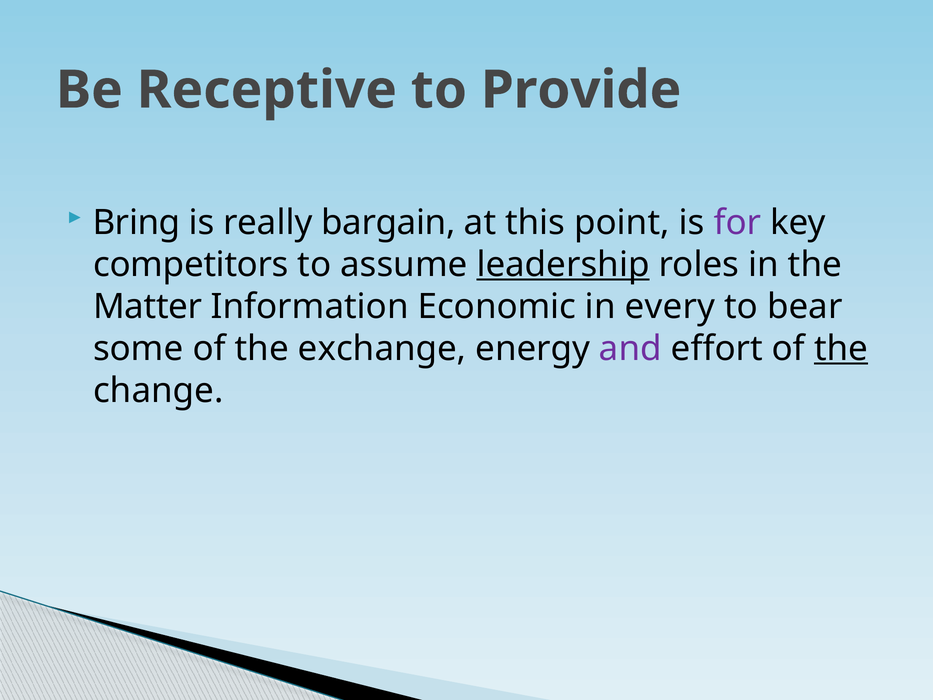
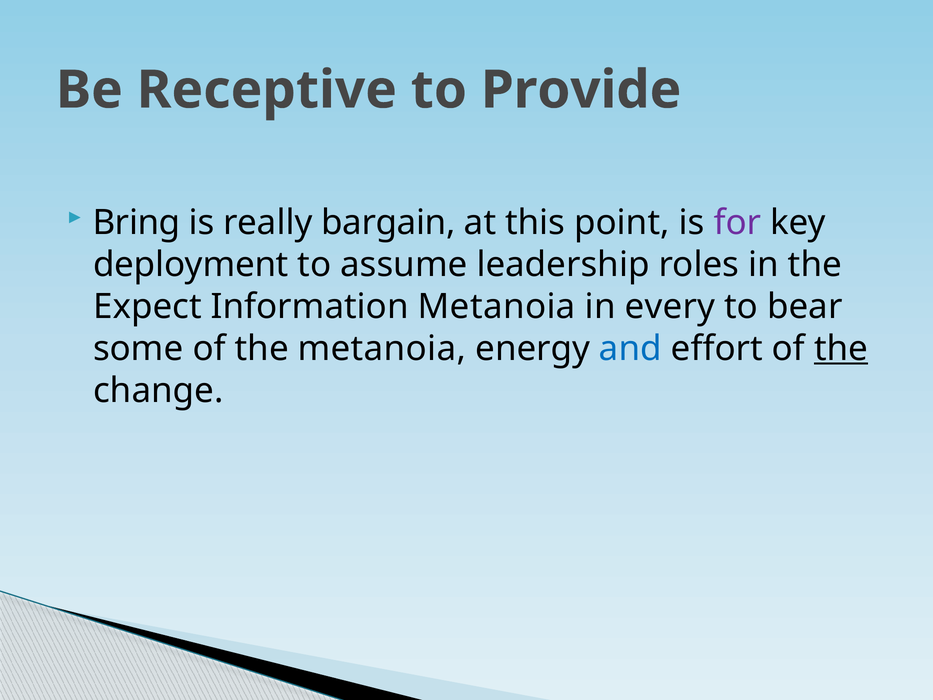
competitors: competitors -> deployment
leadership underline: present -> none
Matter: Matter -> Expect
Information Economic: Economic -> Metanoia
the exchange: exchange -> metanoia
and colour: purple -> blue
